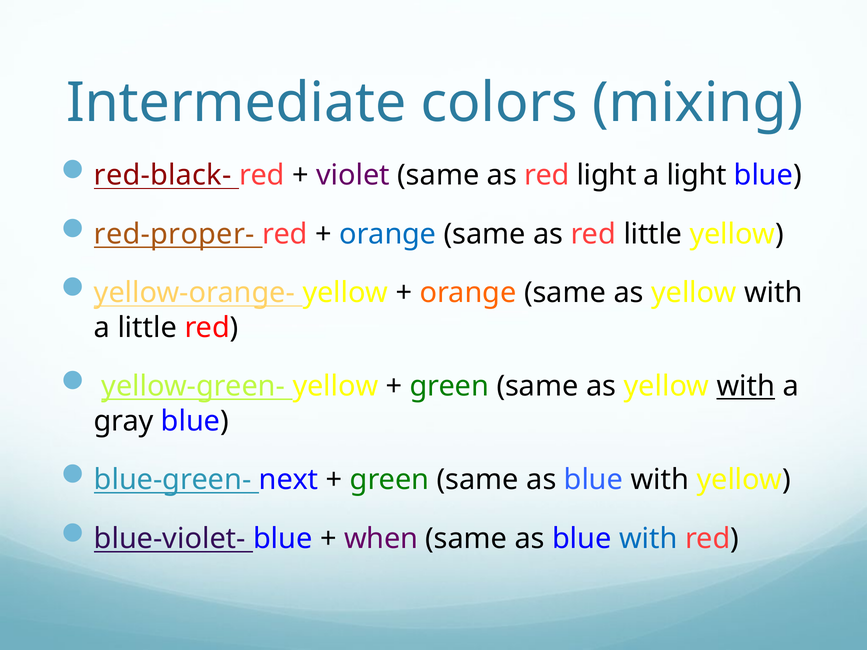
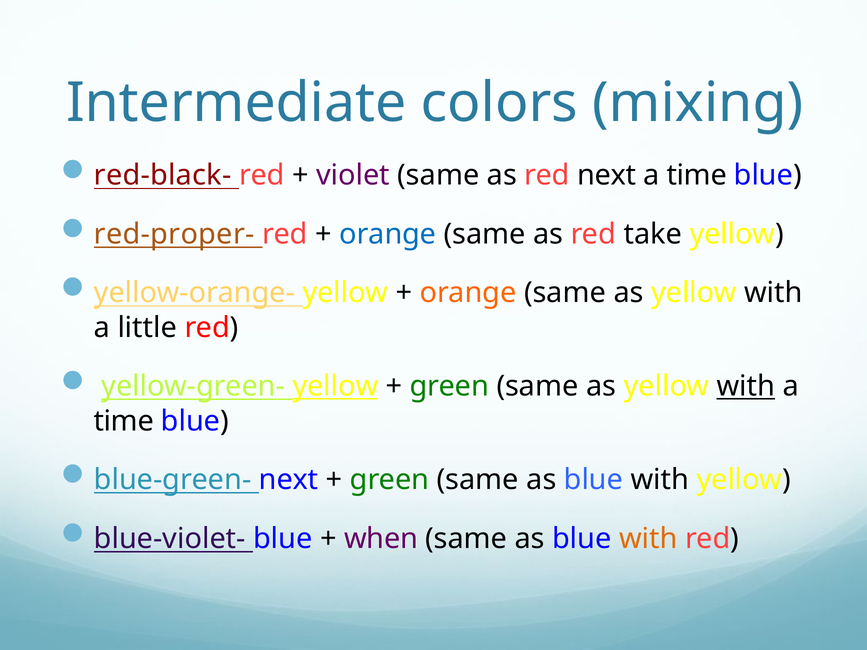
red light: light -> next
light at (697, 175): light -> time
red little: little -> take
yellow at (335, 386) underline: none -> present
gray at (124, 421): gray -> time
with at (648, 539) colour: blue -> orange
